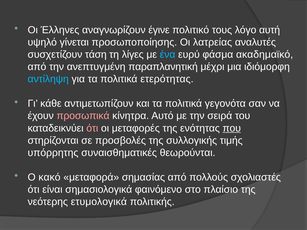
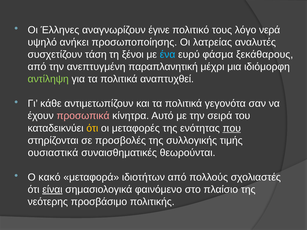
αυτή: αυτή -> νερά
γίνεται: γίνεται -> ανήκει
λίγες: λίγες -> ξένοι
ακαδημαϊκό: ακαδημαϊκό -> ξεκάθαρους
αντίληψη colour: light blue -> light green
ετερότητας: ετερότητας -> αναπτυχθεί
ότι at (92, 128) colour: pink -> yellow
υπόρρητης: υπόρρητης -> ουσιαστικά
σημασίας: σημασίας -> ιδιοτήτων
είναι underline: none -> present
ετυμολογικά: ετυμολογικά -> προσβάσιμο
